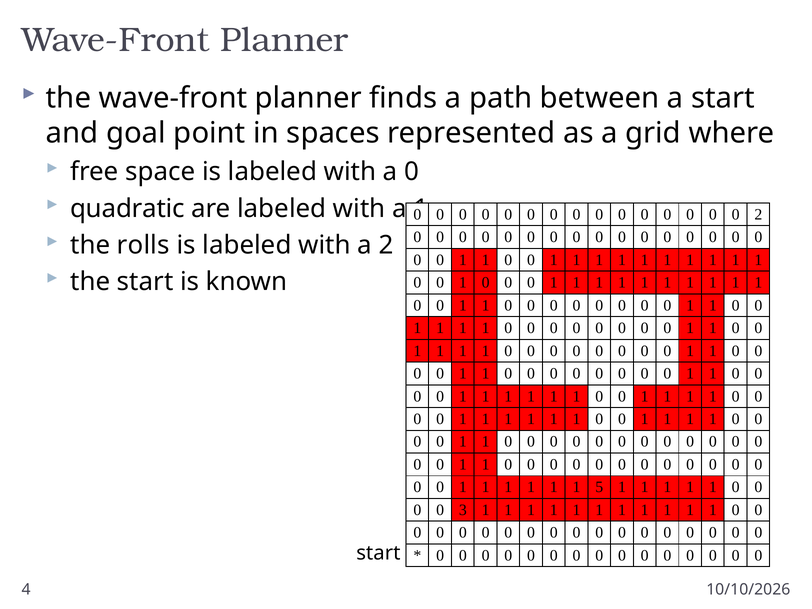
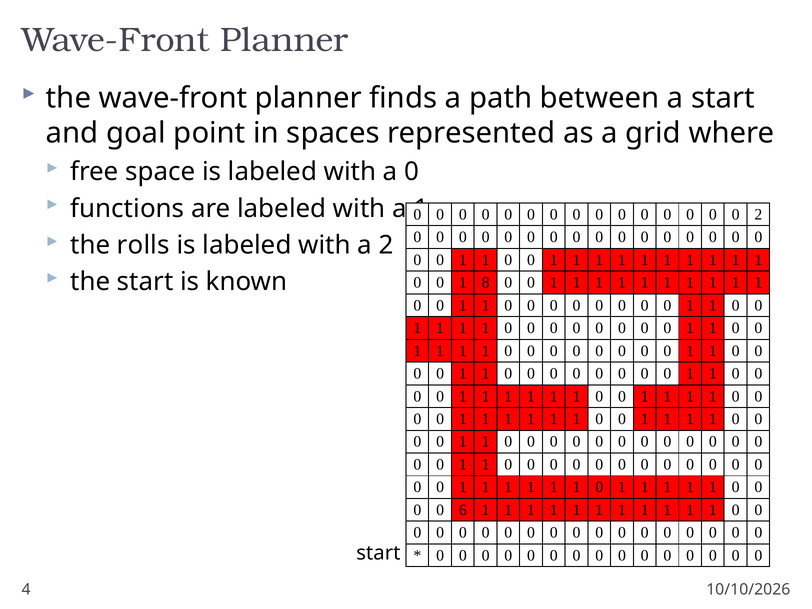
quadratic: quadratic -> functions
0 1 0: 0 -> 8
5 at (599, 487): 5 -> 0
3: 3 -> 6
